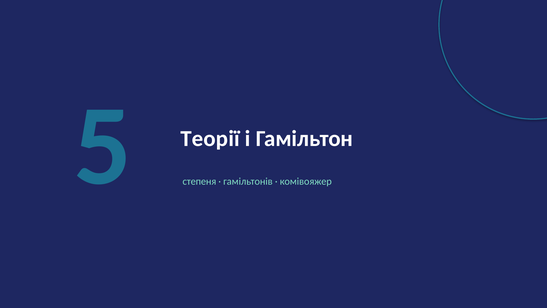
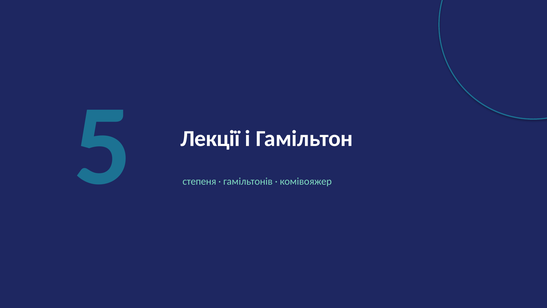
Теорії: Теорії -> Лекції
